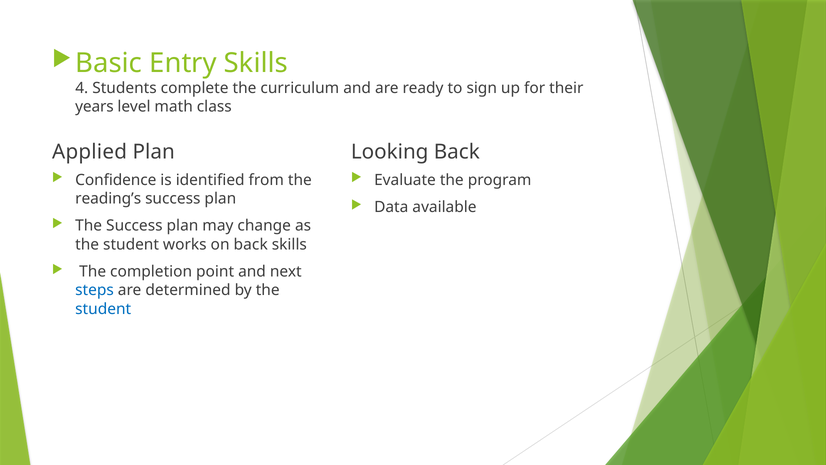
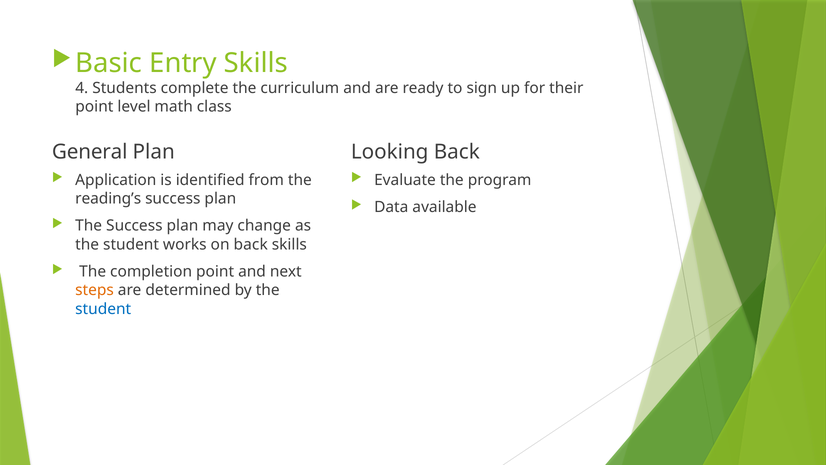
years at (94, 106): years -> point
Applied: Applied -> General
Confidence: Confidence -> Application
steps colour: blue -> orange
